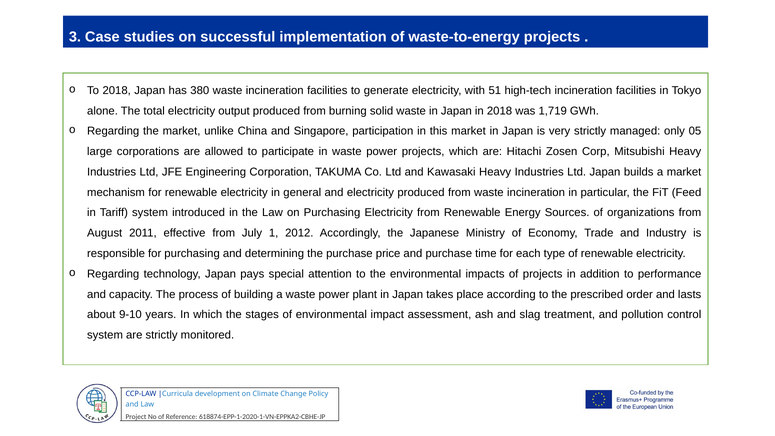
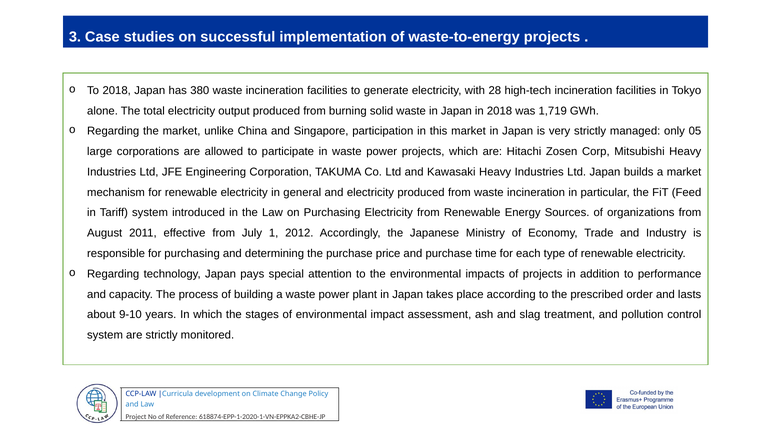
51: 51 -> 28
